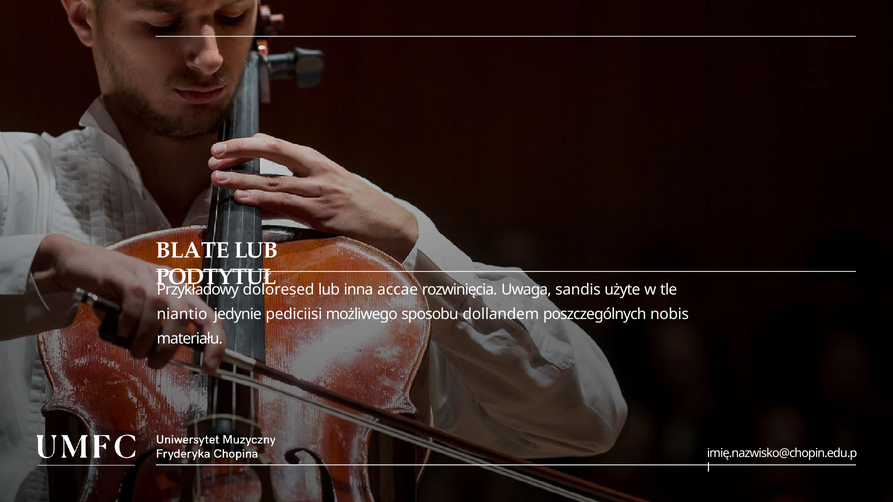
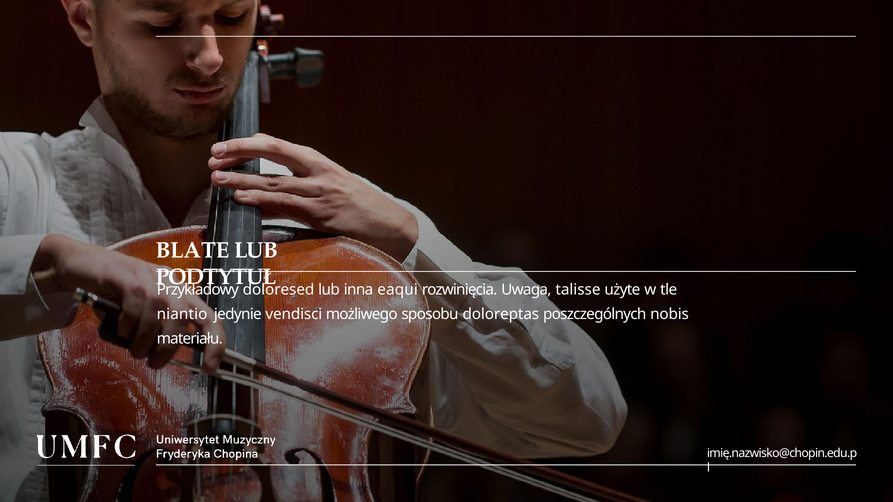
accae: accae -> eaqui
sandis: sandis -> talisse
pediciisi: pediciisi -> vendisci
dollandem: dollandem -> doloreptas
